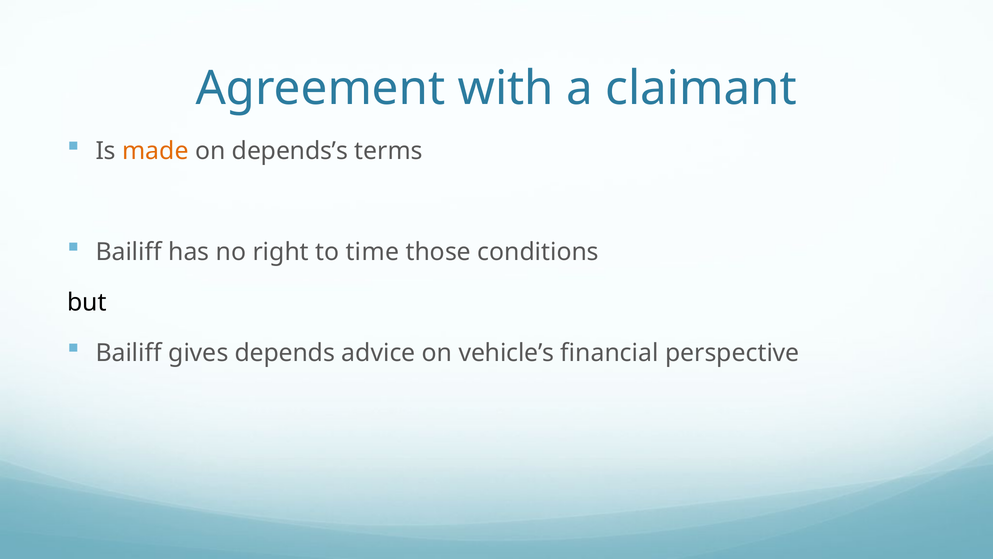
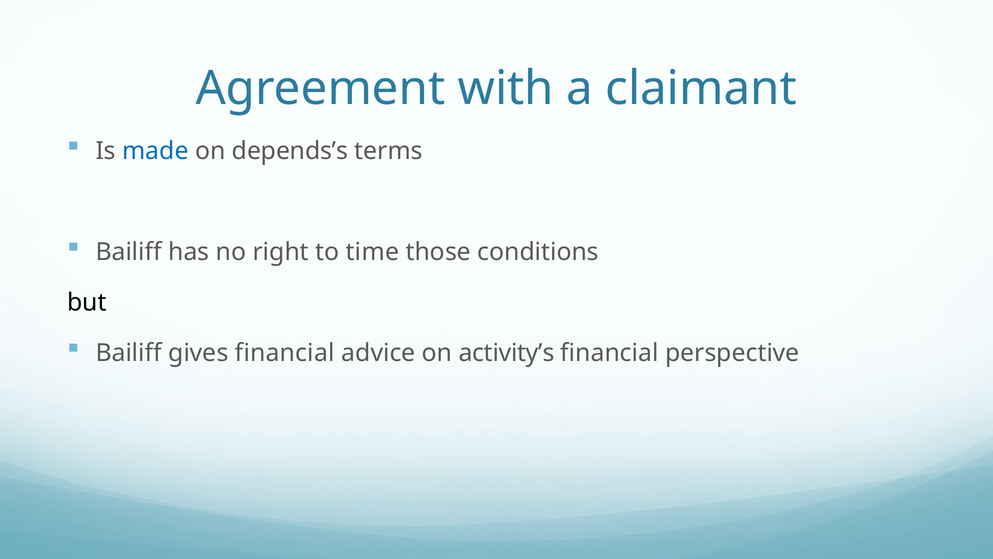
made colour: orange -> blue
gives depends: depends -> financial
vehicle’s: vehicle’s -> activity’s
